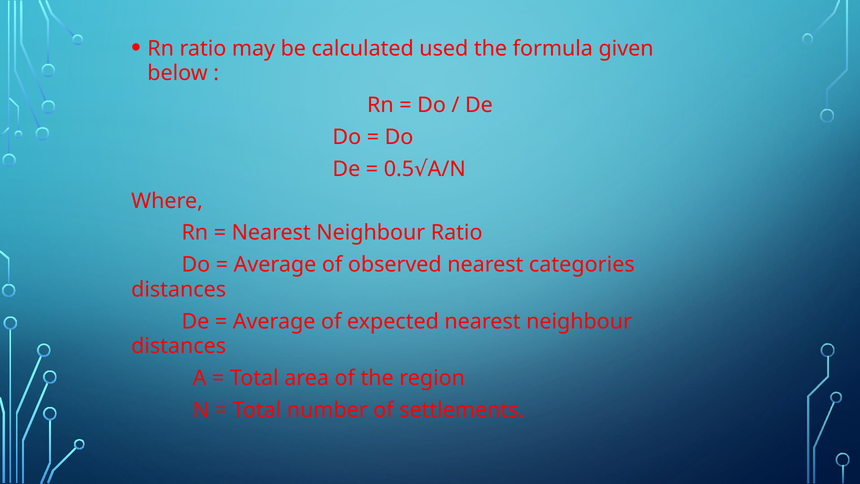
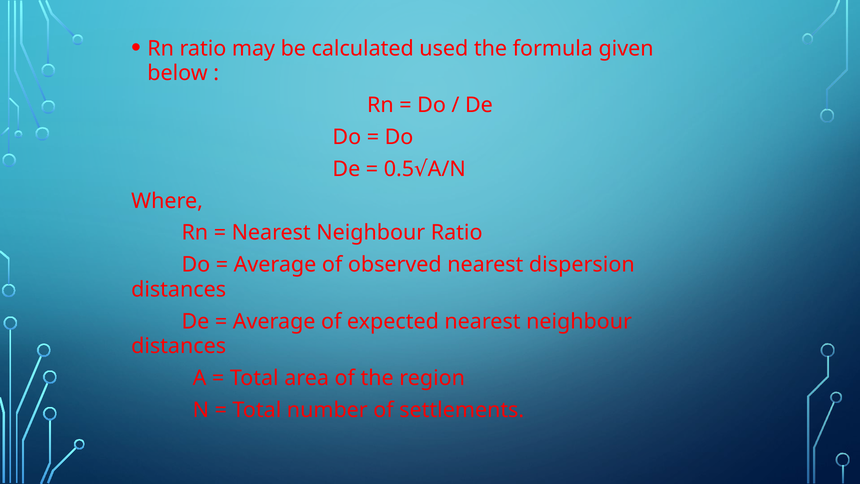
categories: categories -> dispersion
